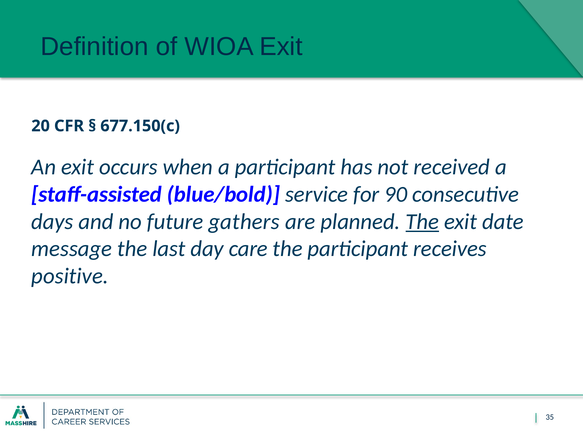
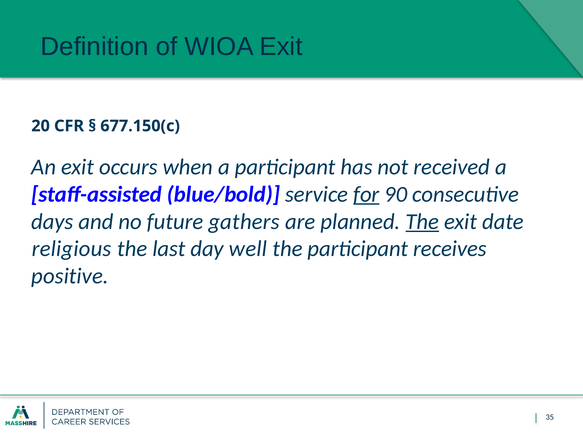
for underline: none -> present
message: message -> religious
care: care -> well
